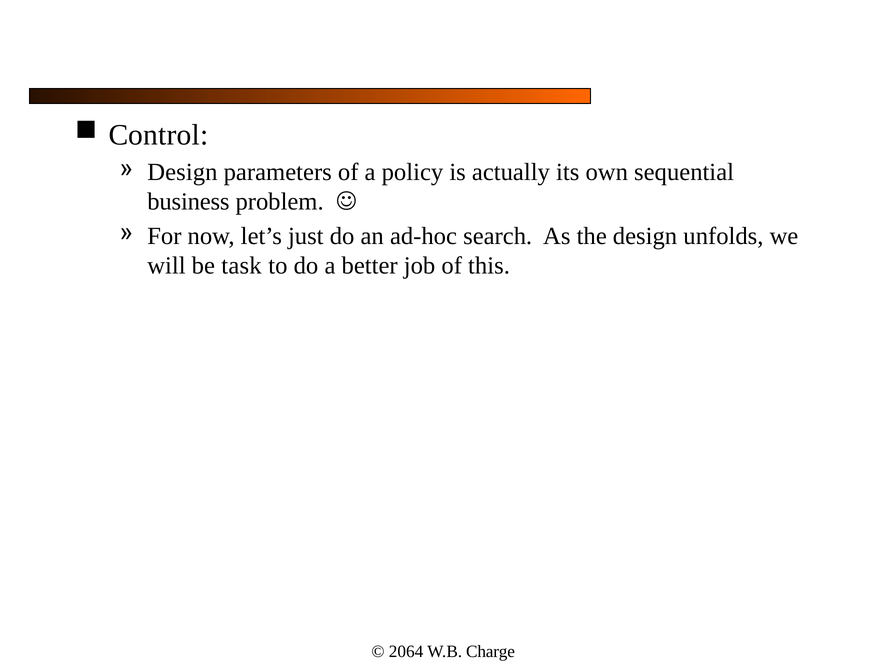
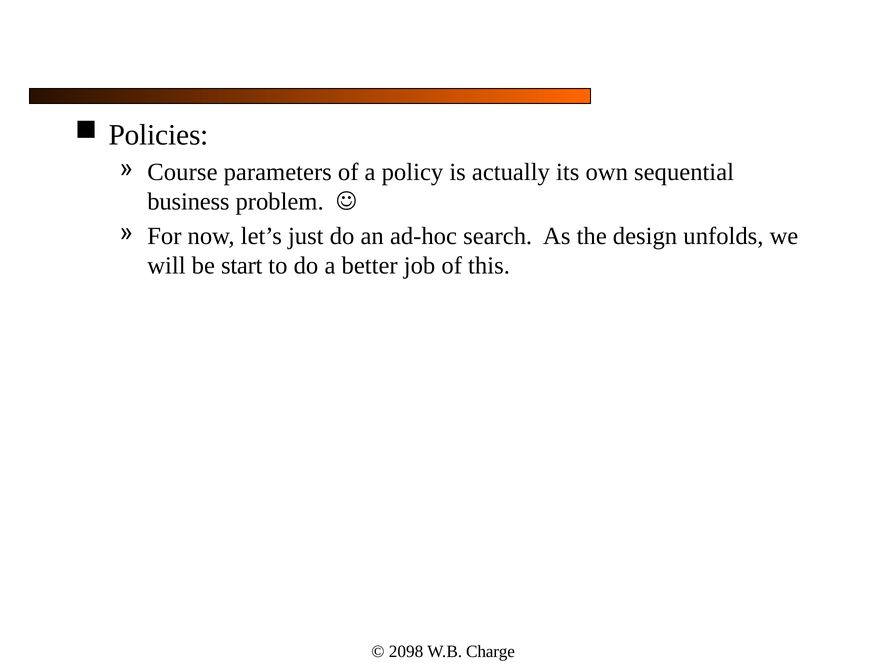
Control: Control -> Policies
Design at (182, 172): Design -> Course
task: task -> start
2064: 2064 -> 2098
